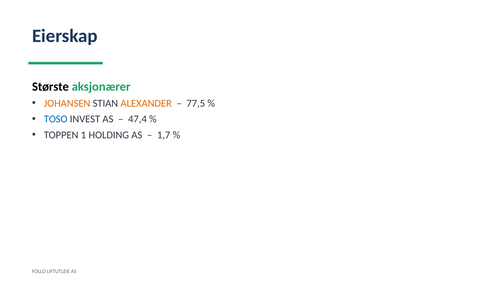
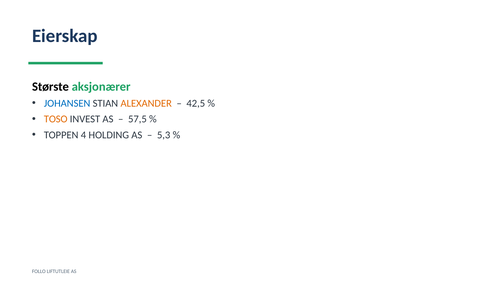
JOHANSEN colour: orange -> blue
77,5: 77,5 -> 42,5
TOSO colour: blue -> orange
47,4: 47,4 -> 57,5
1: 1 -> 4
1,7: 1,7 -> 5,3
